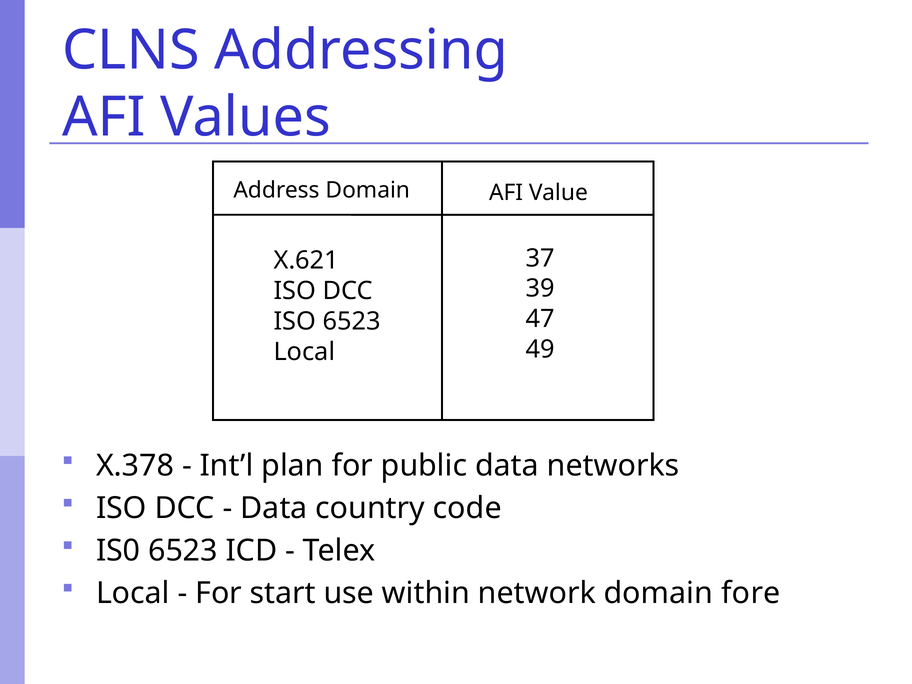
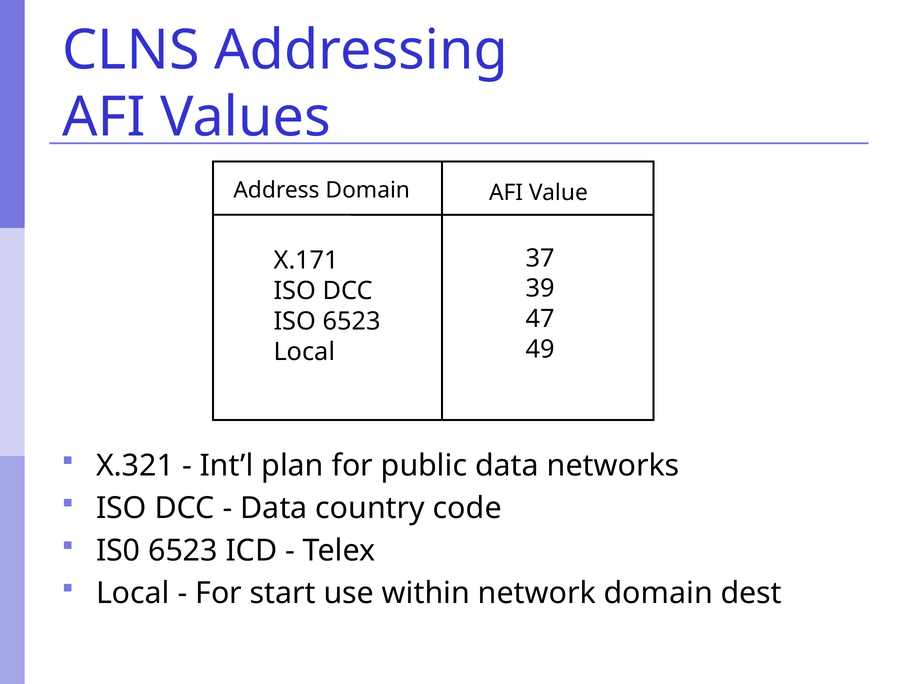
X.621: X.621 -> X.171
X.378: X.378 -> X.321
fore: fore -> dest
